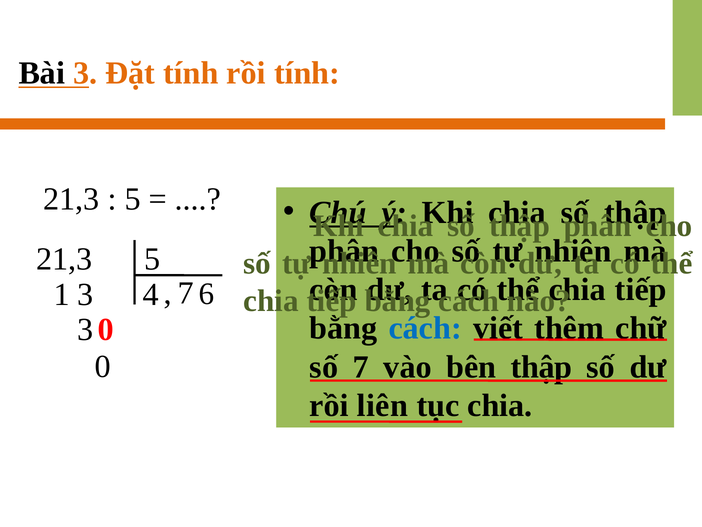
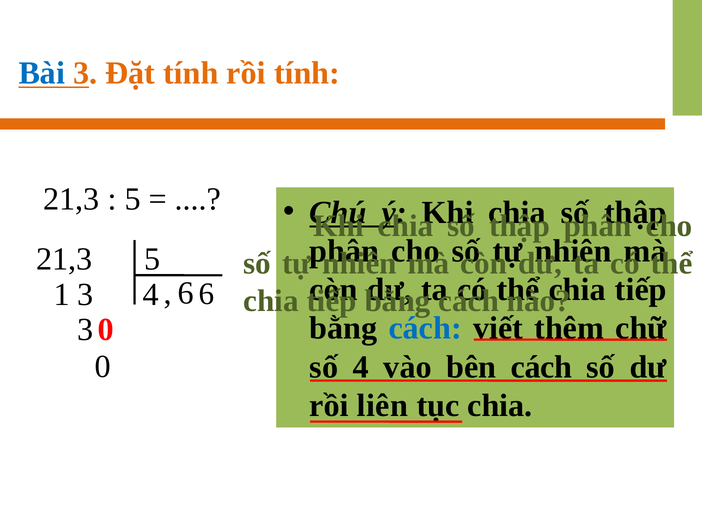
Bài colour: black -> blue
3 7: 7 -> 6
số 7: 7 -> 4
bên thập: thập -> cách
